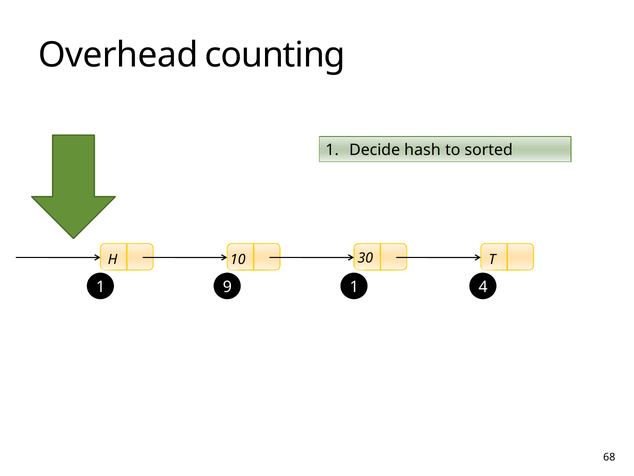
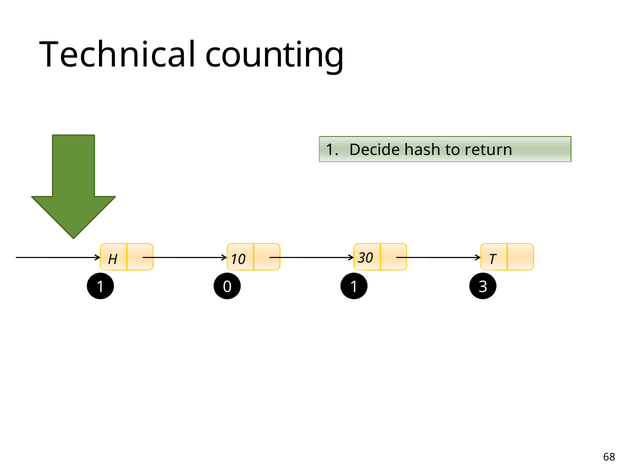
Overhead: Overhead -> Technical
sorted: sorted -> return
9: 9 -> 0
4: 4 -> 3
